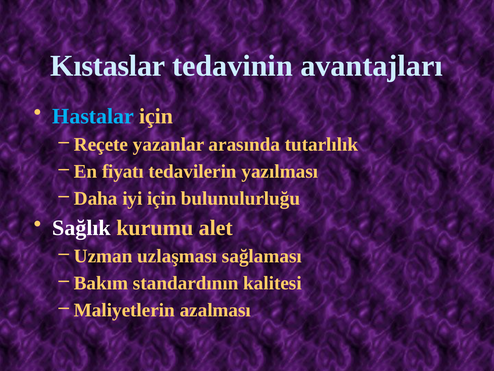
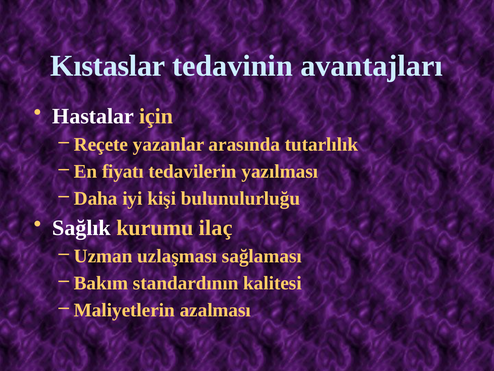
Hastalar colour: light blue -> white
iyi için: için -> kişi
alet: alet -> ilaç
